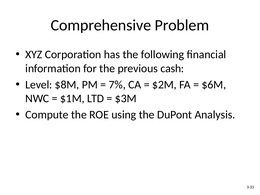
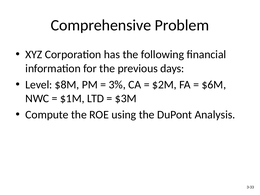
cash: cash -> days
7%: 7% -> 3%
